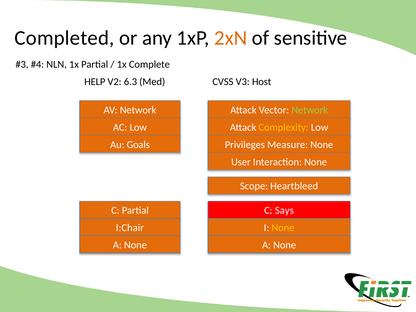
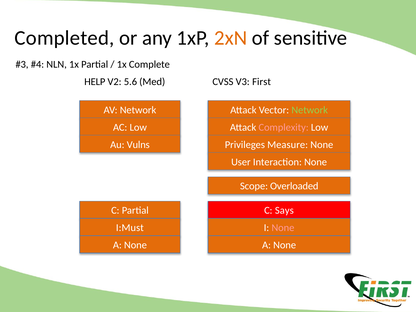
6.3: 6.3 -> 5.6
Host: Host -> First
Complexity colour: yellow -> pink
Goals: Goals -> Vulns
Heartbleed: Heartbleed -> Overloaded
I:Chair: I:Chair -> I:Must
None at (283, 228) colour: yellow -> pink
